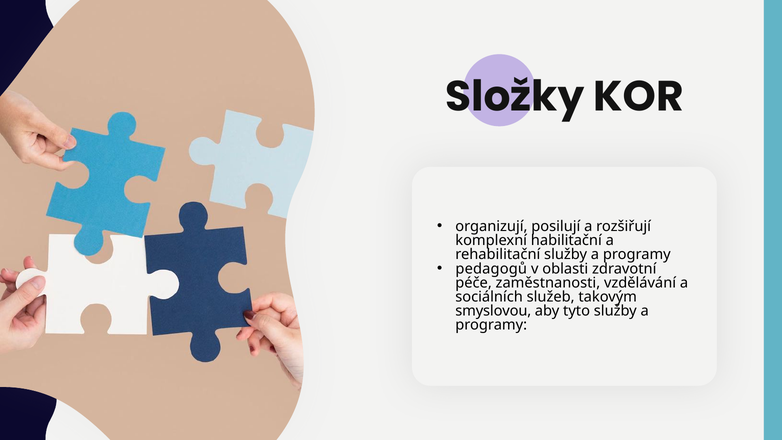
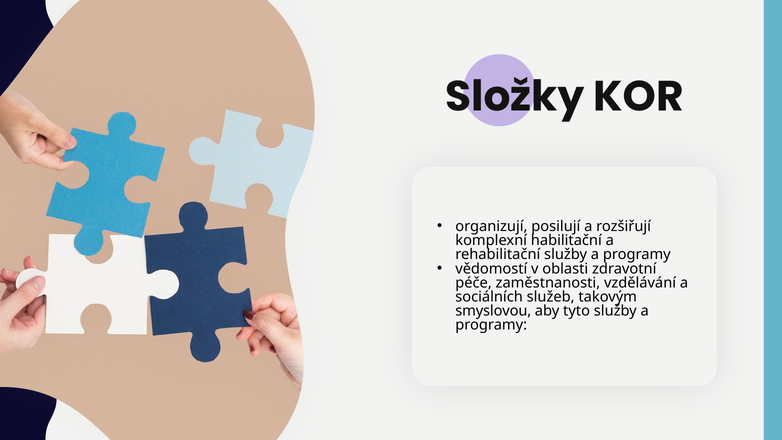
pedagogů: pedagogů -> vědomostí
